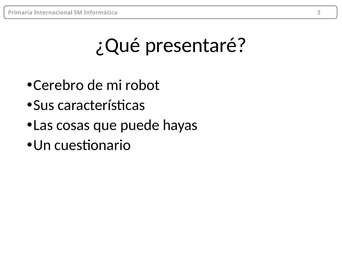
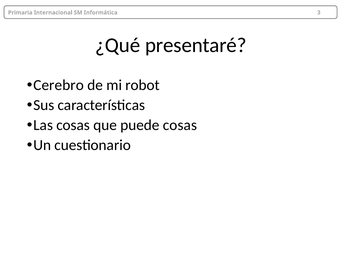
puede hayas: hayas -> cosas
